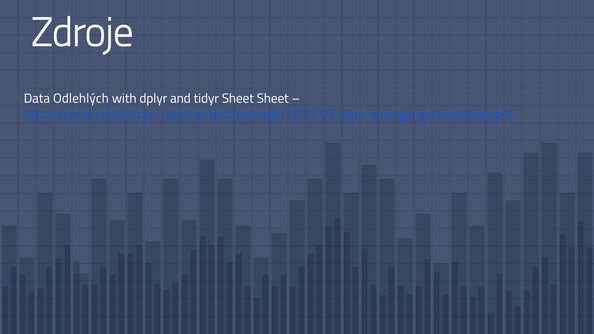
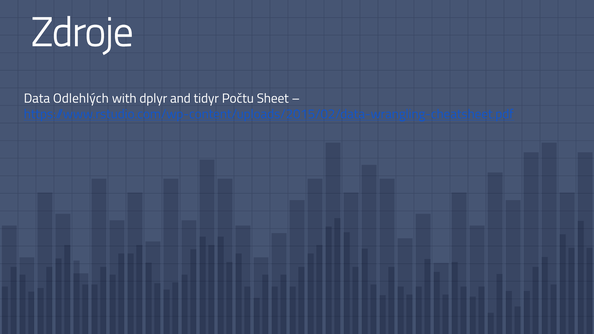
tidyr Sheet: Sheet -> Počtu
